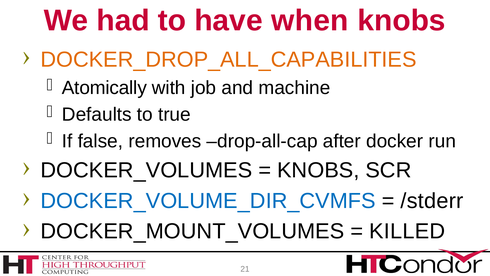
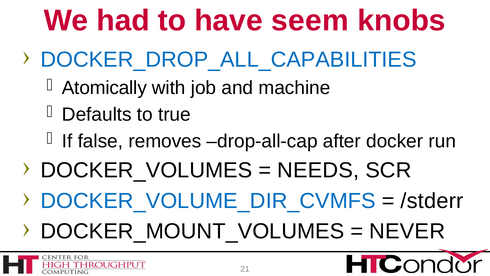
when: when -> seem
DOCKER_DROP_ALL_CAPABILITIES colour: orange -> blue
KNOBS at (318, 170): KNOBS -> NEEDS
KILLED: KILLED -> NEVER
